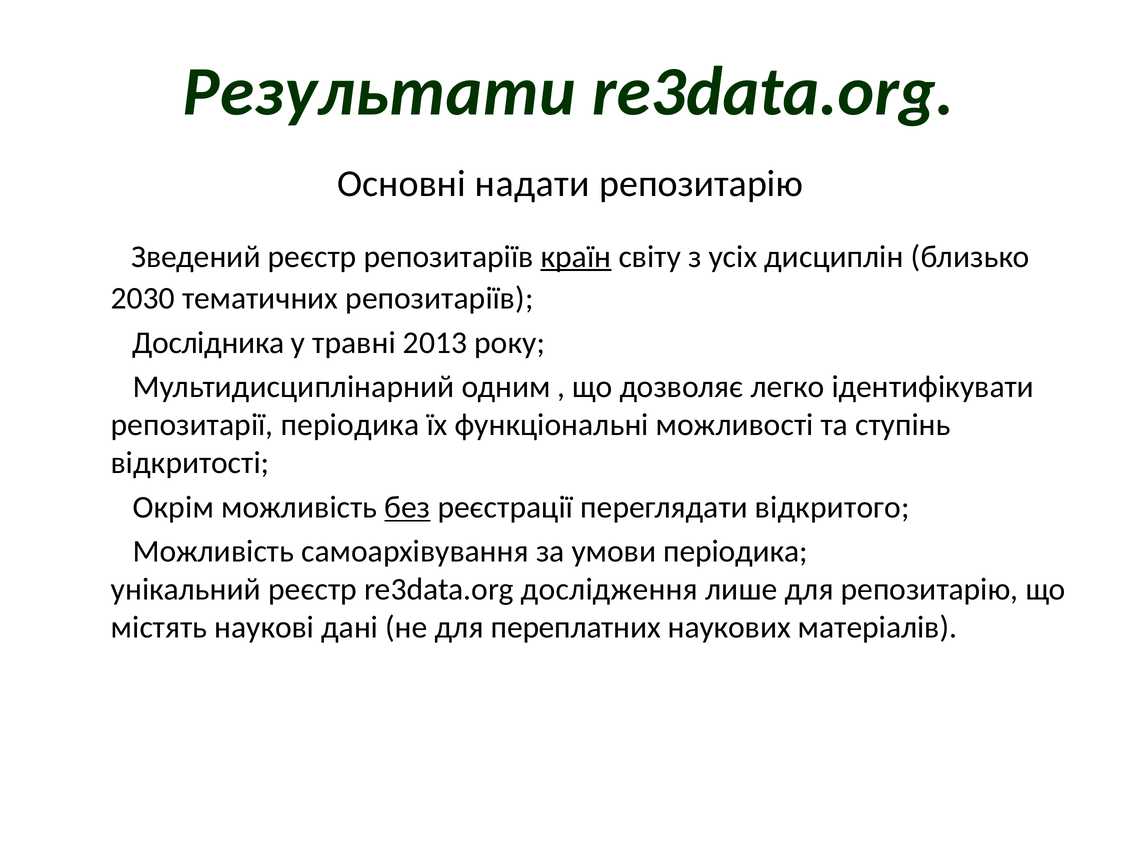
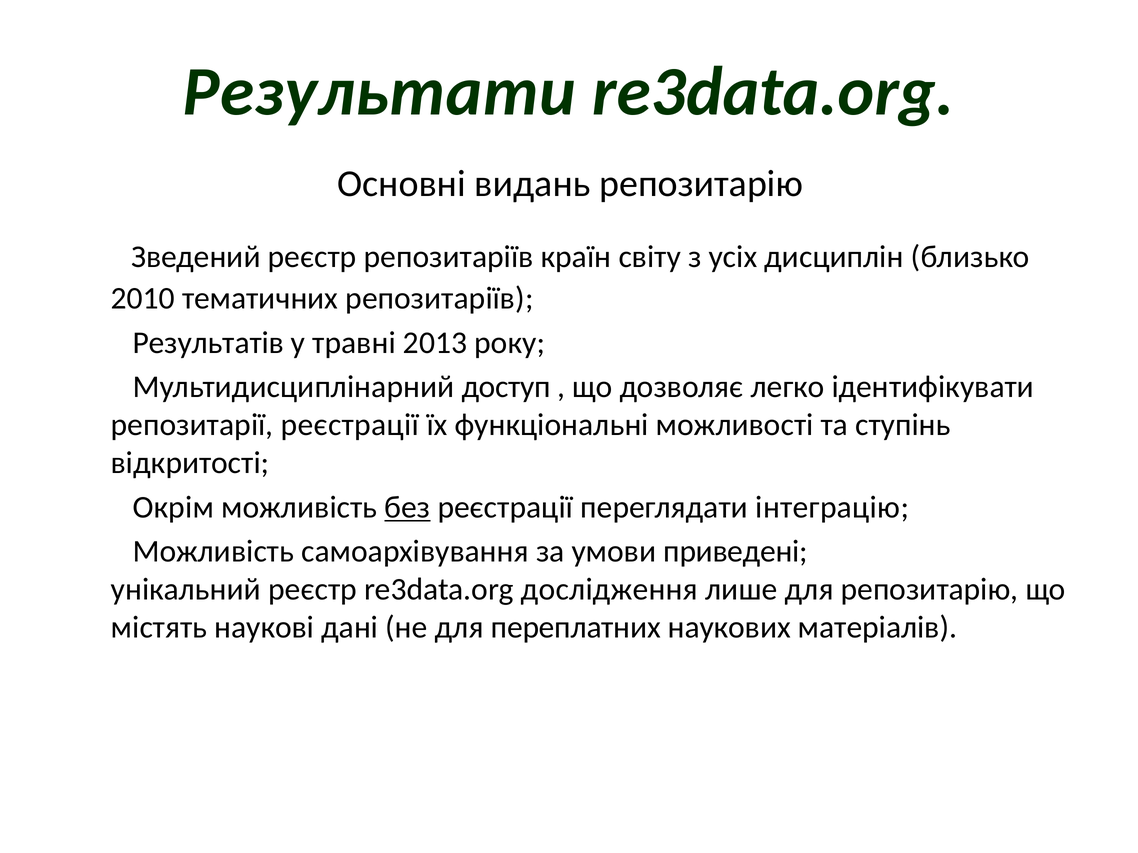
надати: надати -> видань
країн underline: present -> none
2030: 2030 -> 2010
Дослідника: Дослідника -> Результатів
одним: одним -> доступ
репозитарії періодика: періодика -> реєстрації
відкритого: відкритого -> інтеграцію
умови періодика: періодика -> приведені
